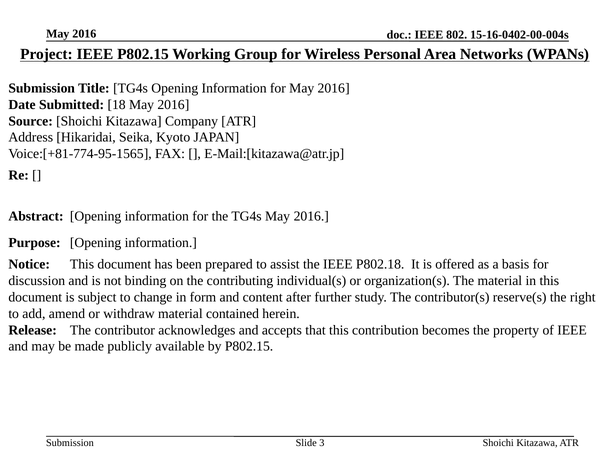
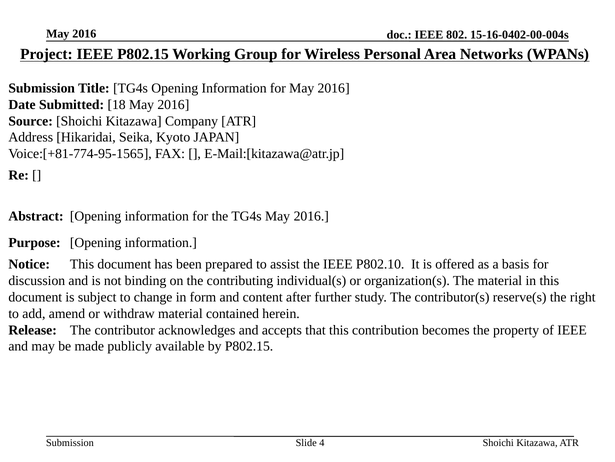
P802.18: P802.18 -> P802.10
3: 3 -> 4
